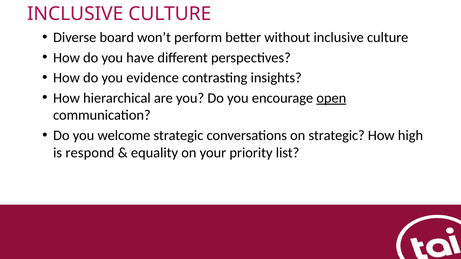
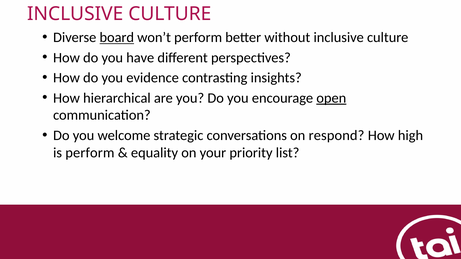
board underline: none -> present
on strategic: strategic -> respond
is respond: respond -> perform
